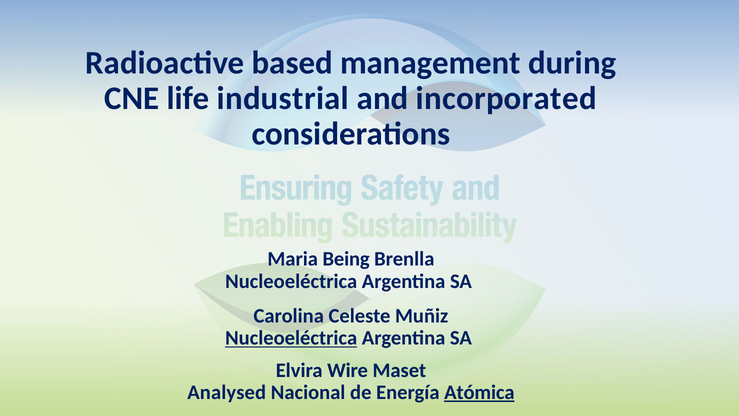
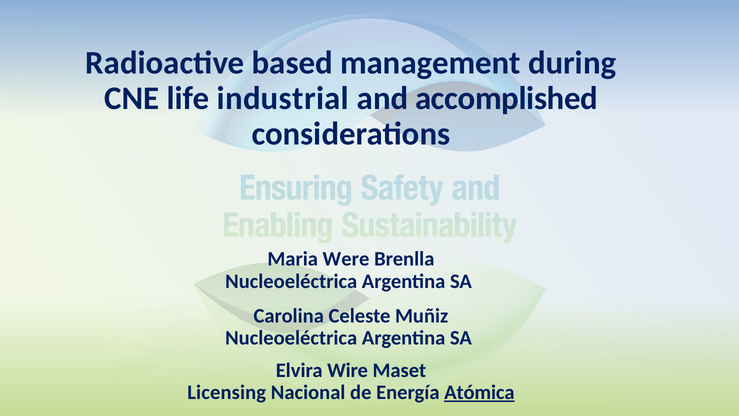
incorporated: incorporated -> accomplished
Being: Being -> Were
Nucleoeléctrica at (291, 338) underline: present -> none
Analysed: Analysed -> Licensing
